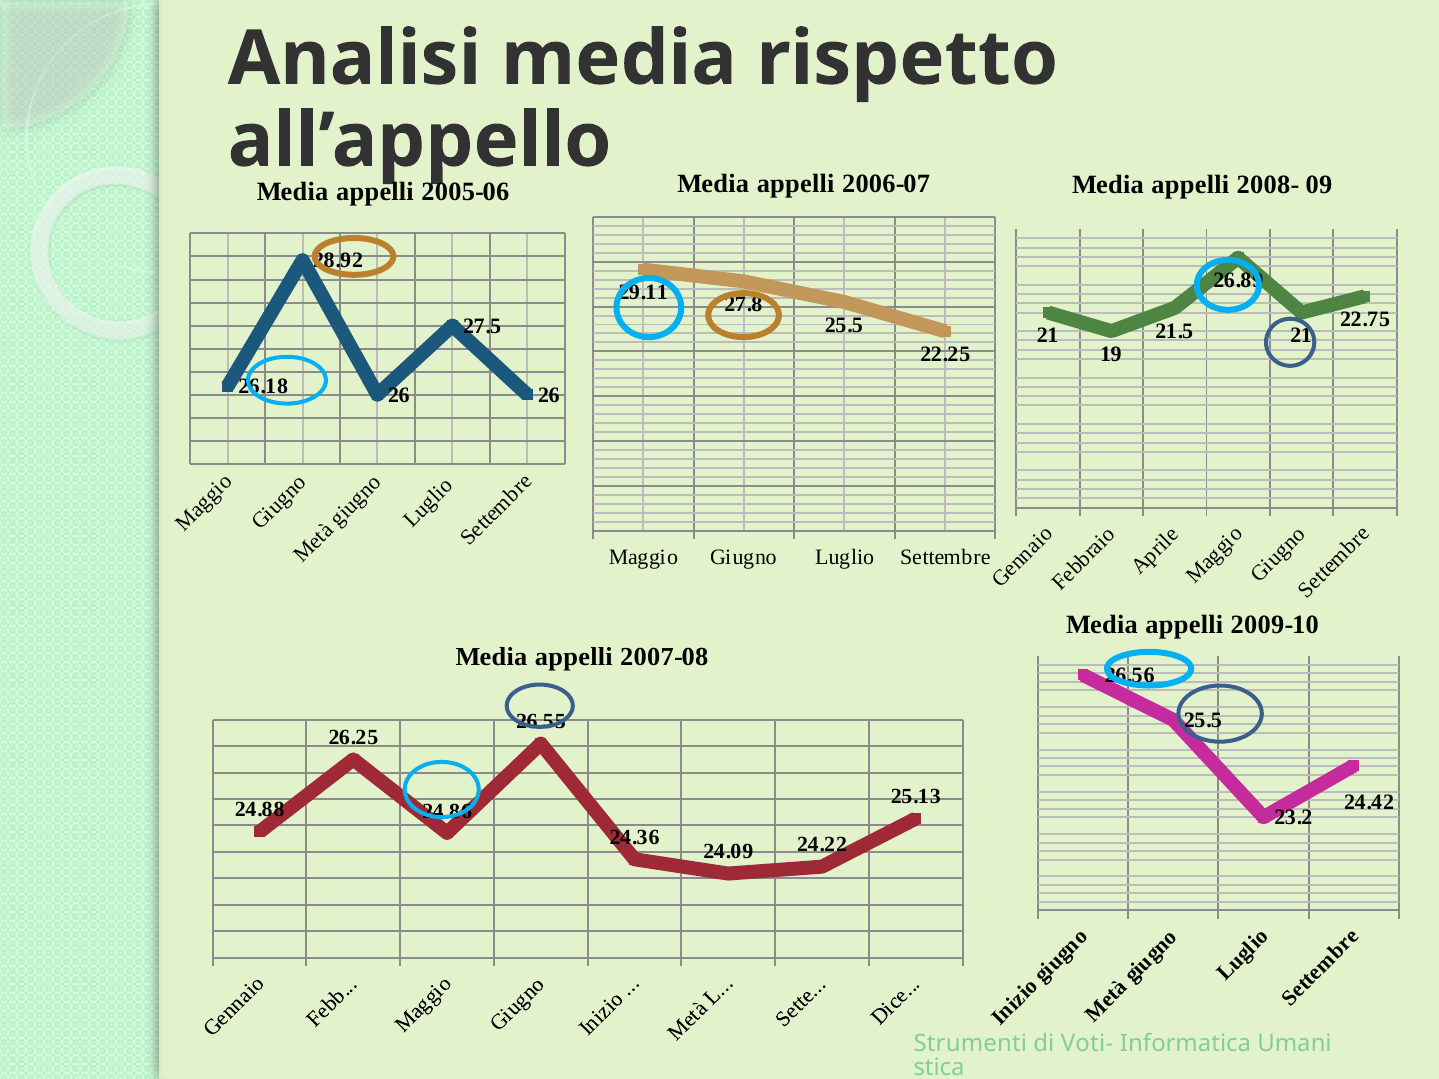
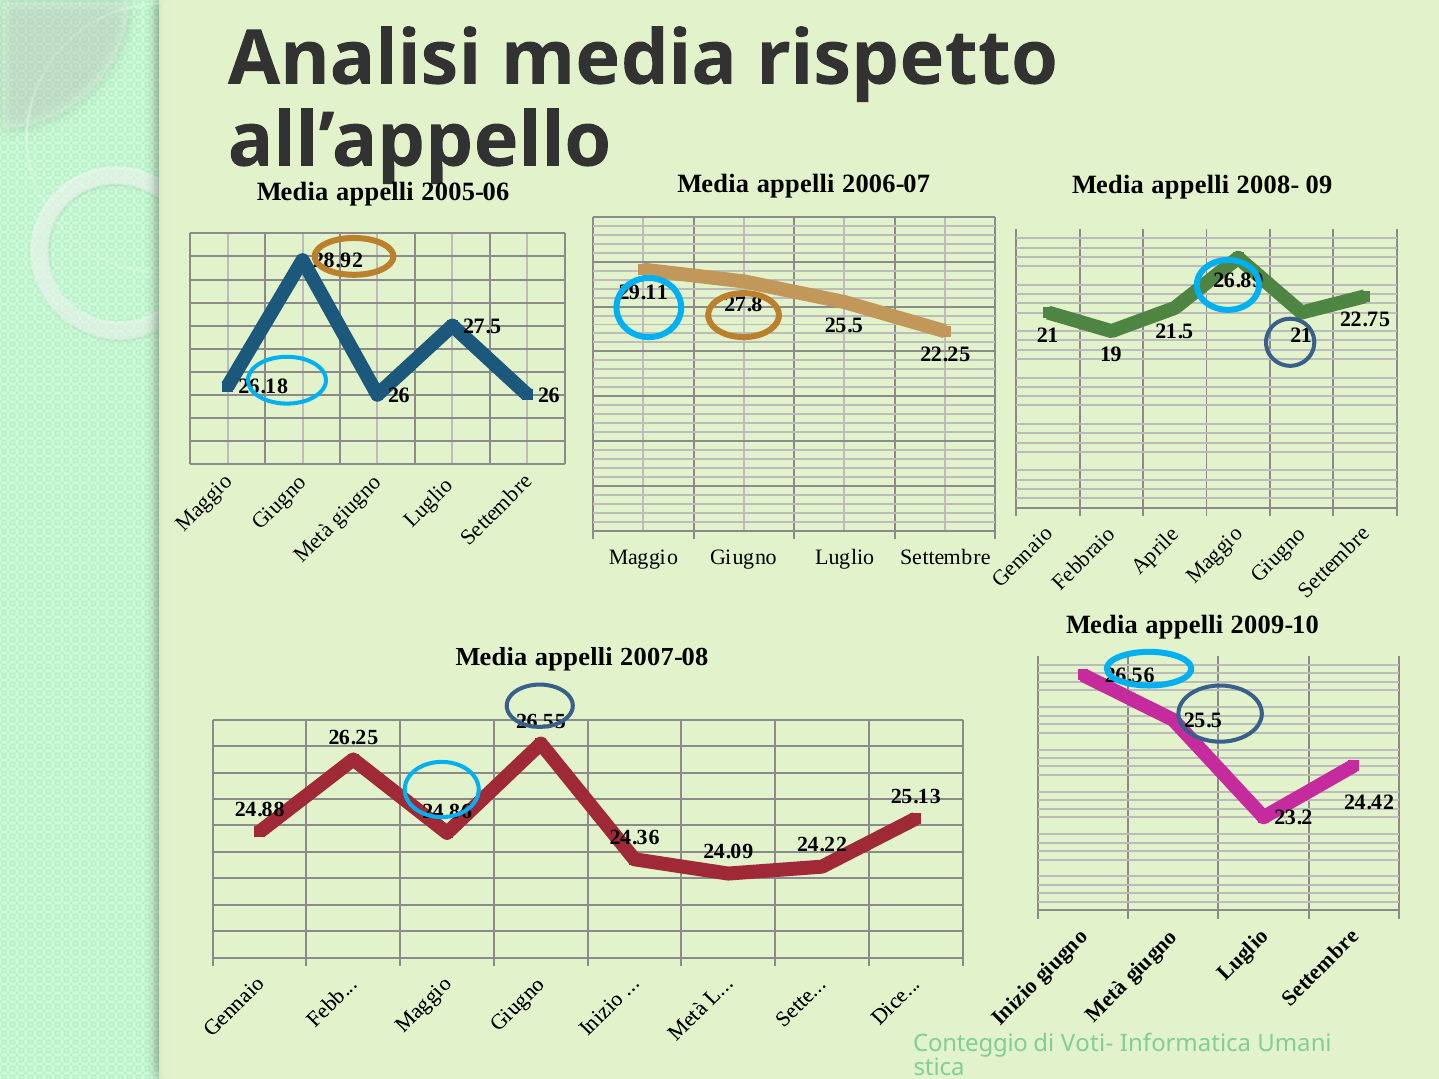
Strumenti: Strumenti -> Conteggio
